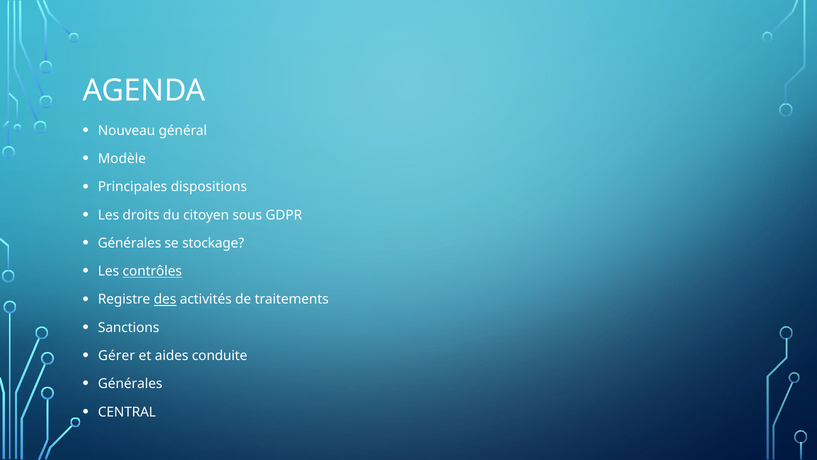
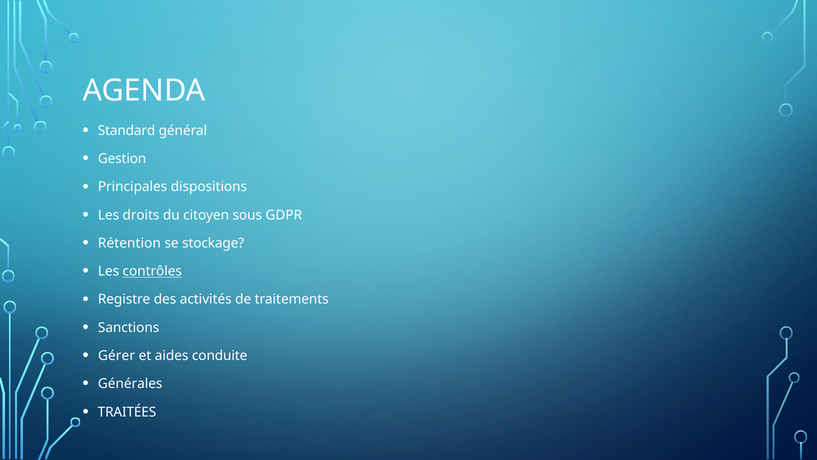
Nouveau: Nouveau -> Standard
Modèle: Modèle -> Gestion
Générales at (130, 243): Générales -> Rétention
des underline: present -> none
CENTRAL: CENTRAL -> TRAITÉES
